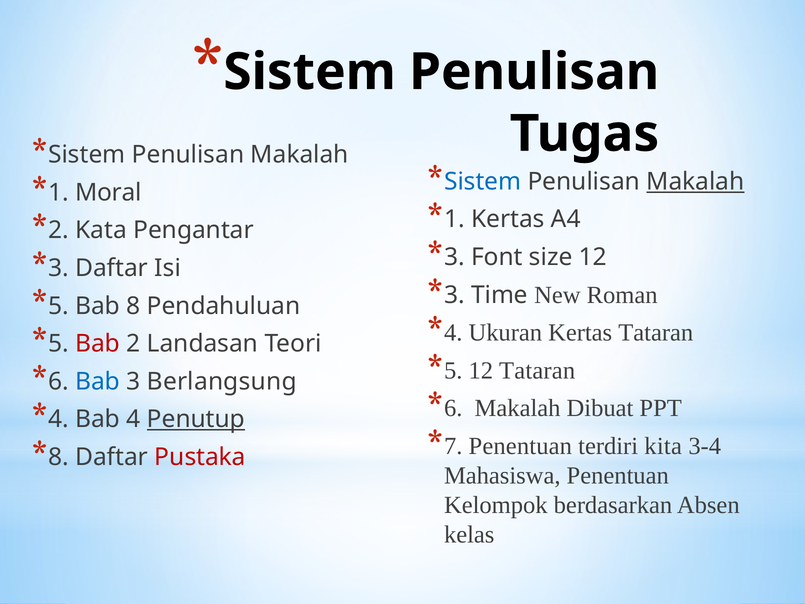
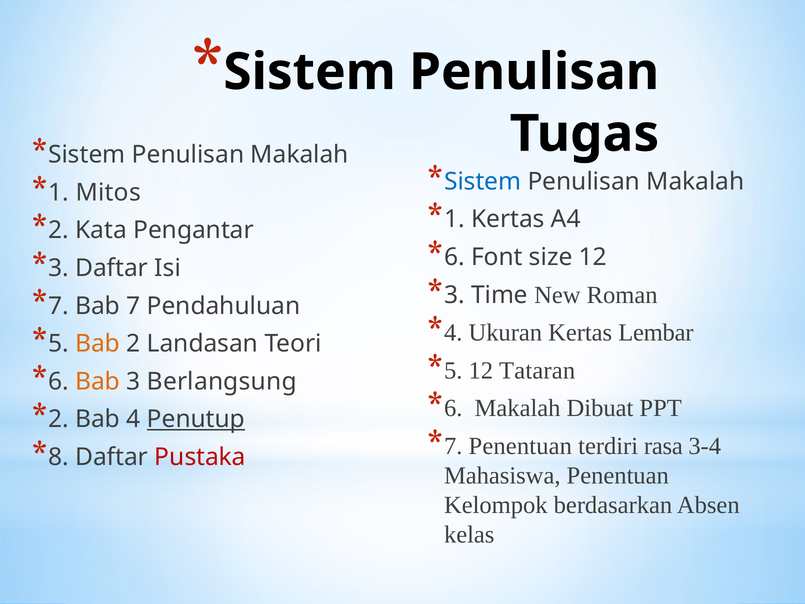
Makalah at (695, 182) underline: present -> none
Moral: Moral -> Mitos
3 at (454, 257): 3 -> 6
5 at (59, 306): 5 -> 7
Bab 8: 8 -> 7
Kertas Tataran: Tataran -> Lembar
Bab at (98, 344) colour: red -> orange
Bab at (98, 381) colour: blue -> orange
4 at (59, 419): 4 -> 2
kita: kita -> rasa
